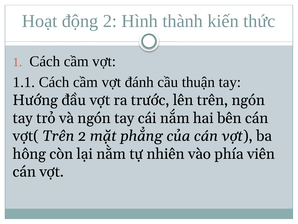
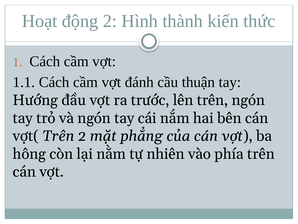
phía viên: viên -> trên
